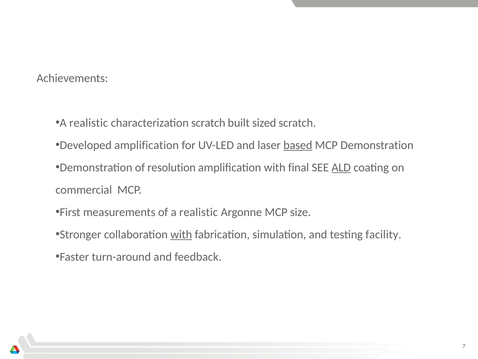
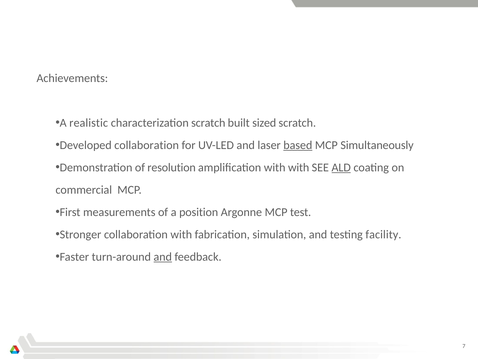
Developed amplification: amplification -> collaboration
MCP Demonstration: Demonstration -> Simultaneously
with final: final -> with
of a realistic: realistic -> position
size: size -> test
with at (181, 234) underline: present -> none
and at (163, 256) underline: none -> present
